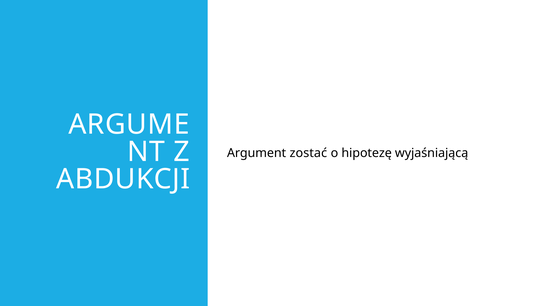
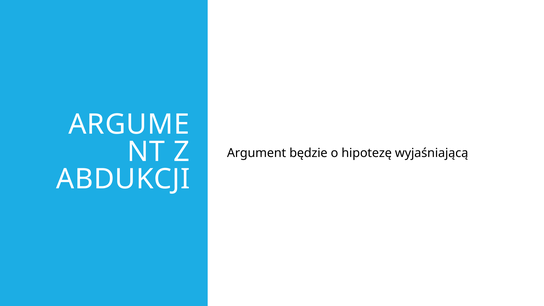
zostać: zostać -> będzie
